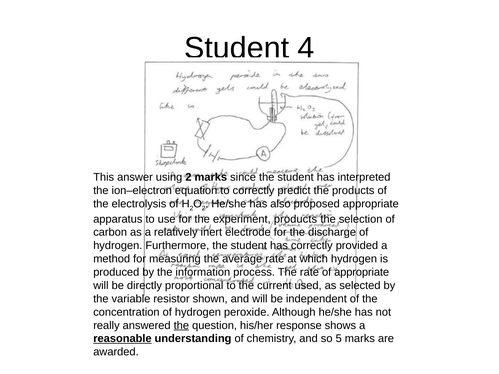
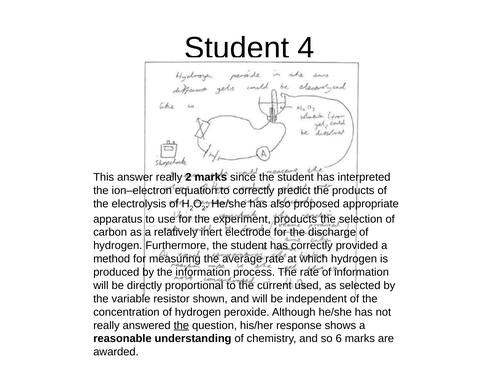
answer using: using -> really
of appropriate: appropriate -> information
reasonable underline: present -> none
5: 5 -> 6
